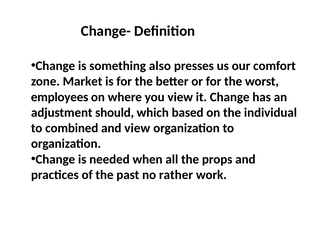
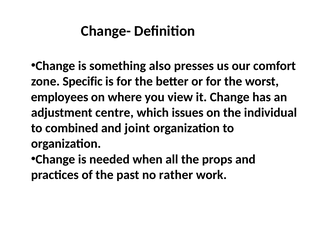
Market: Market -> Specific
should: should -> centre
based: based -> issues
and view: view -> joint
